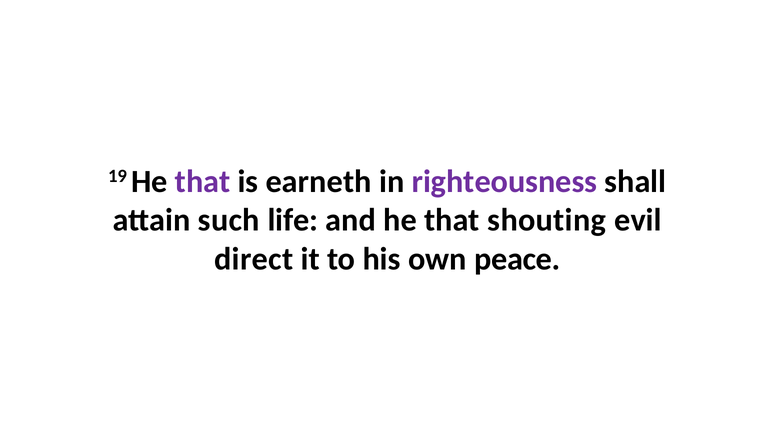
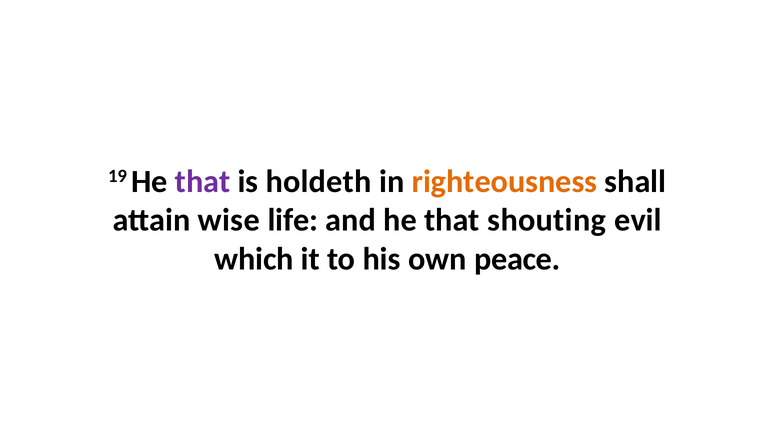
earneth: earneth -> holdeth
righteousness colour: purple -> orange
such: such -> wise
direct: direct -> which
